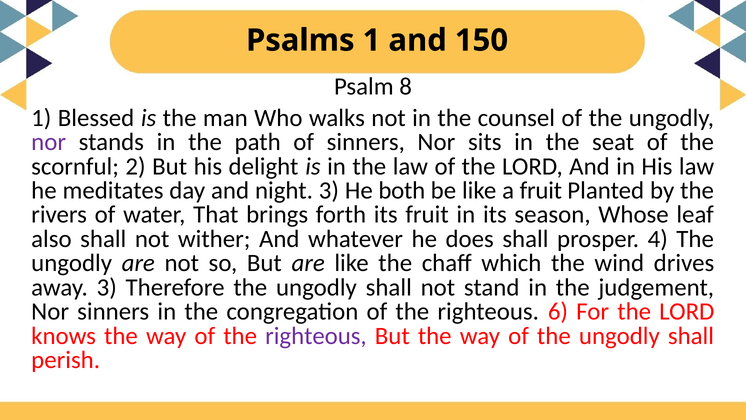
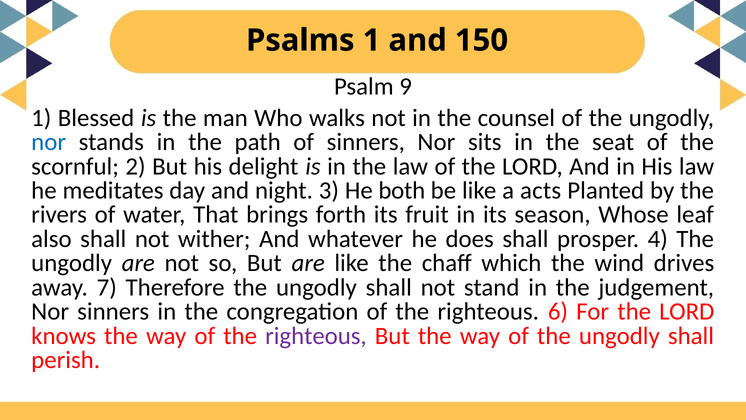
8: 8 -> 9
nor at (49, 142) colour: purple -> blue
a fruit: fruit -> acts
away 3: 3 -> 7
